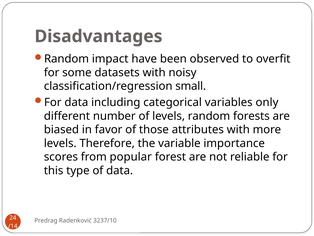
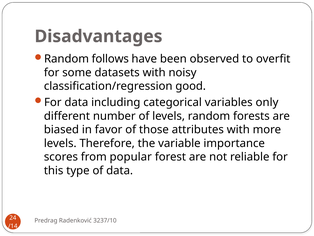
impact: impact -> follows
small: small -> good
